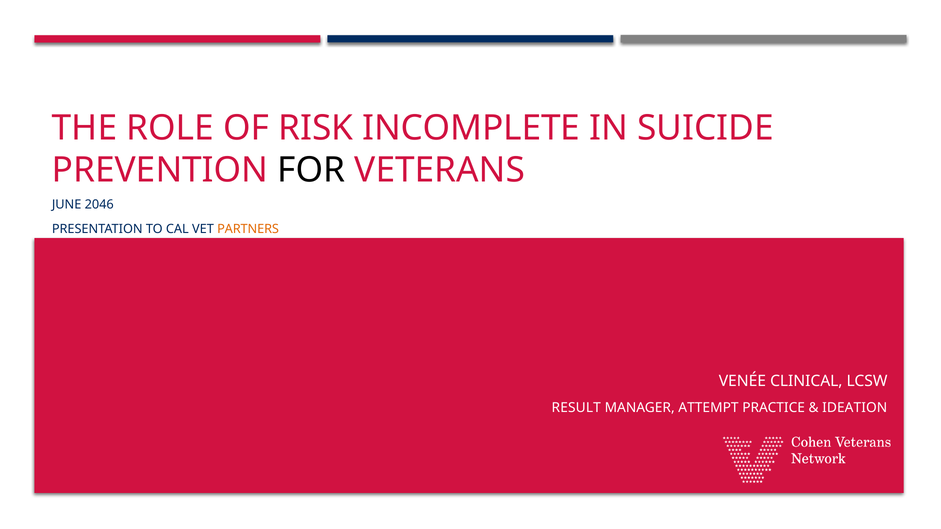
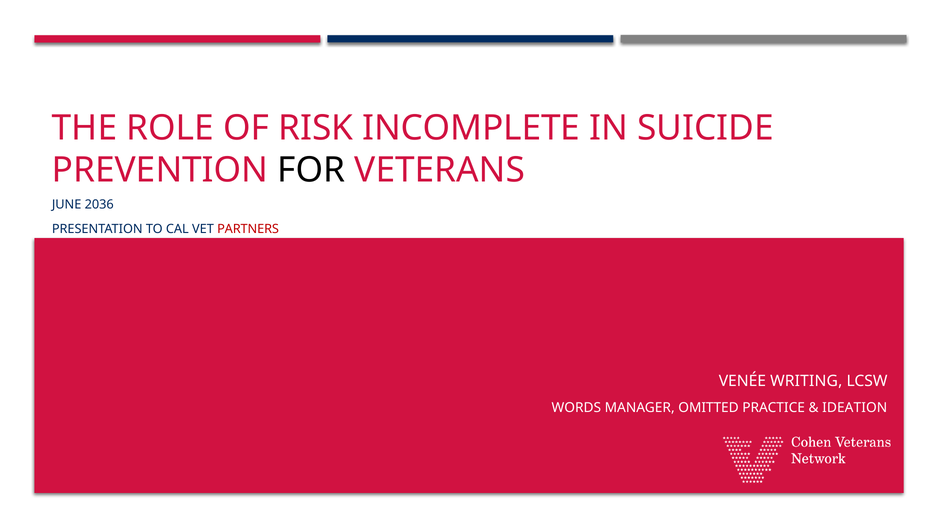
2046: 2046 -> 2036
PARTNERS colour: orange -> red
CLINICAL: CLINICAL -> WRITING
RESULT: RESULT -> WORDS
ATTEMPT: ATTEMPT -> OMITTED
